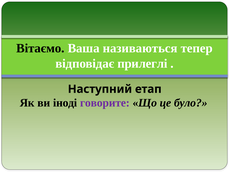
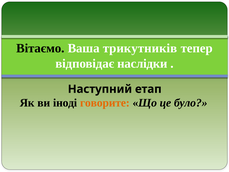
називаються: називаються -> трикутників
прилеглі: прилеглі -> наслідки
говорите colour: purple -> orange
